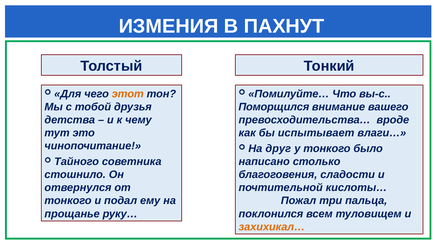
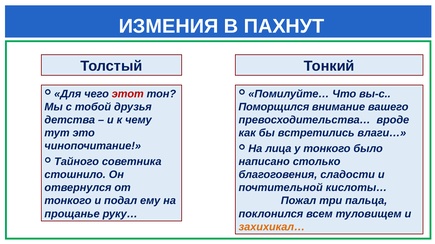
этот colour: orange -> red
испытывает: испытывает -> встретились
друг: друг -> лица
